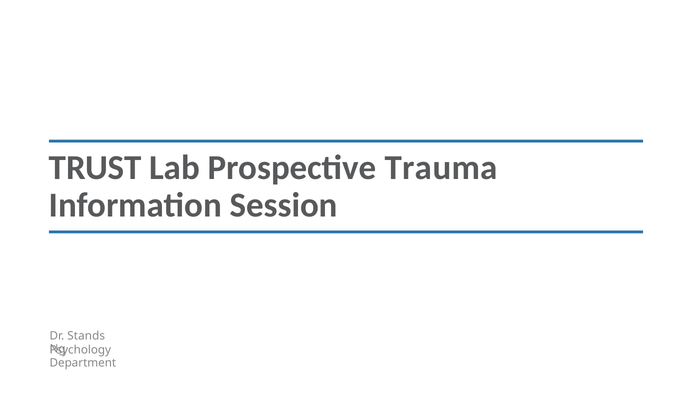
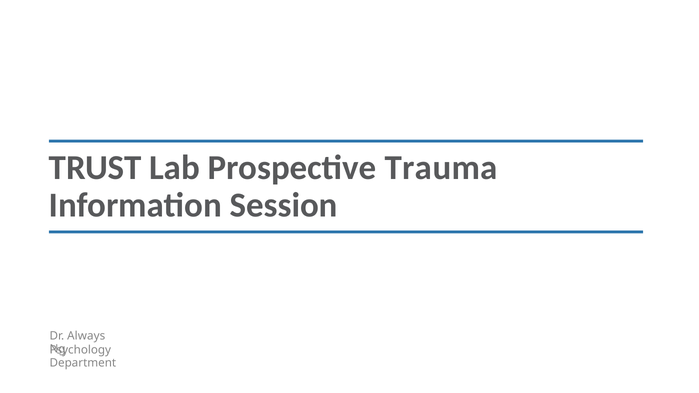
Stands: Stands -> Always
